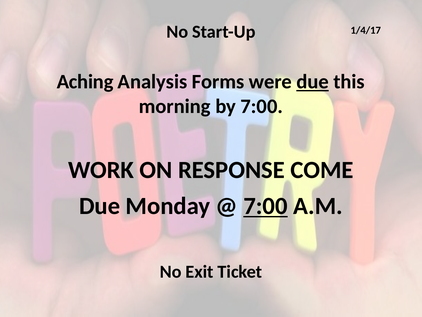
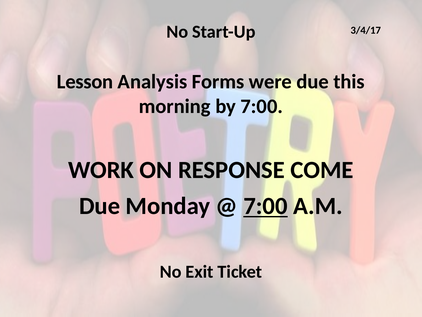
1/4/17: 1/4/17 -> 3/4/17
Aching: Aching -> Lesson
due at (313, 82) underline: present -> none
